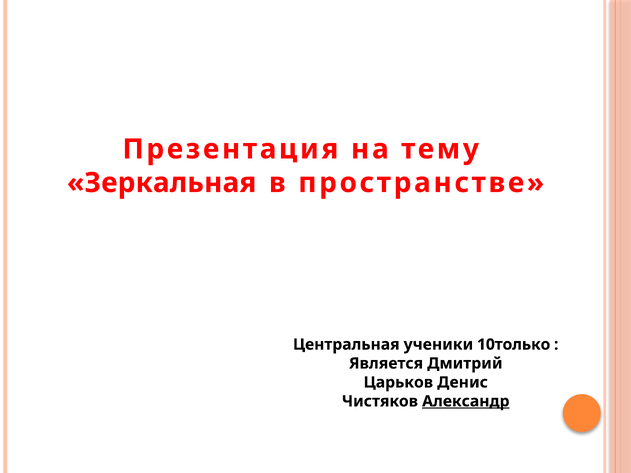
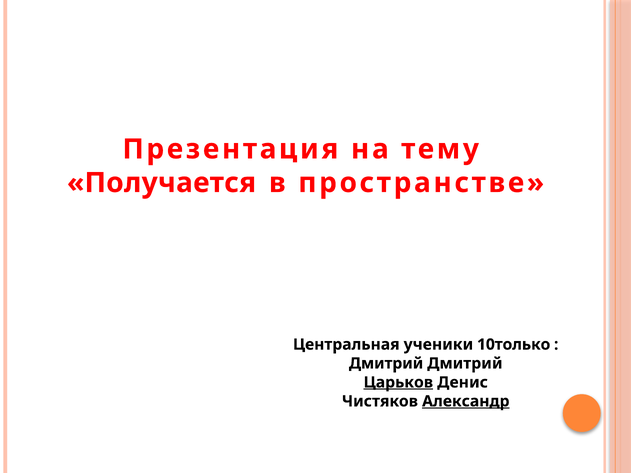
Зеркальная: Зеркальная -> Получается
Является at (386, 364): Является -> Дмитрий
Царьков underline: none -> present
